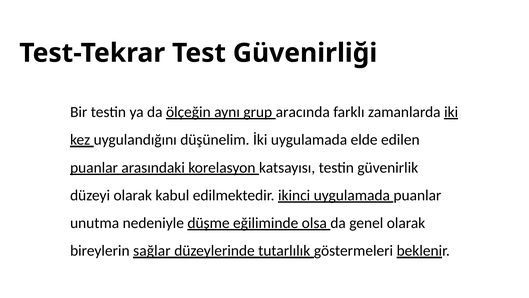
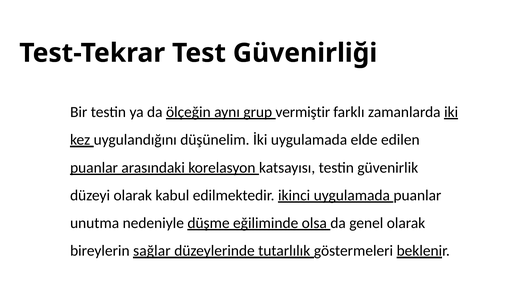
aracında: aracında -> vermiştir
